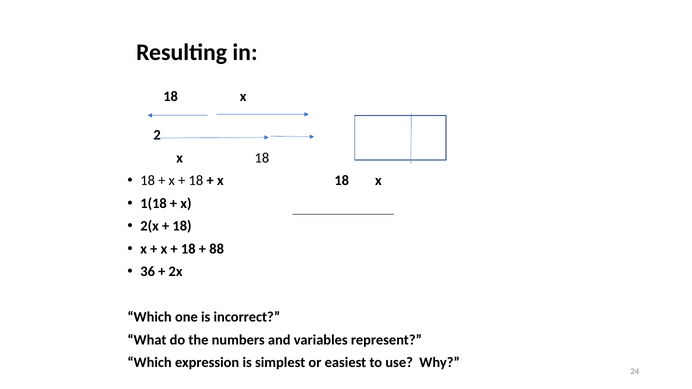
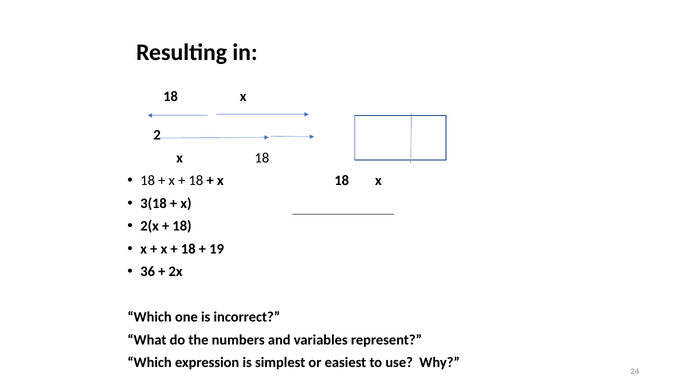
1(18: 1(18 -> 3(18
88: 88 -> 19
